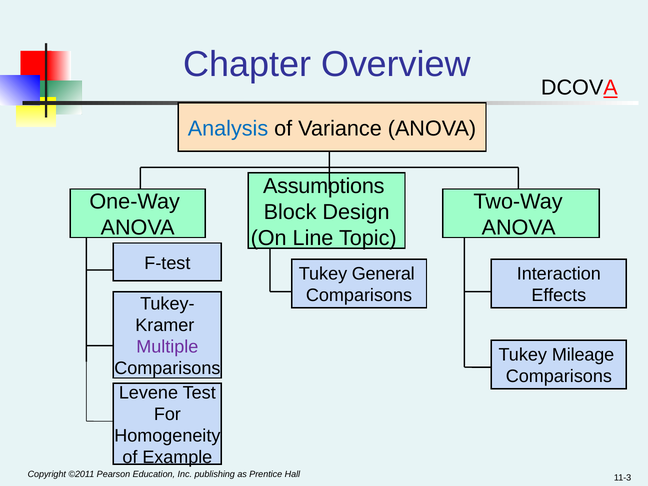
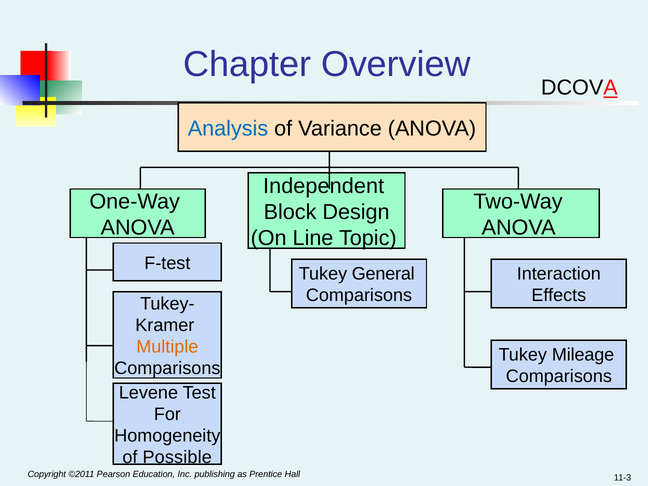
Assumptions: Assumptions -> Independent
Multiple colour: purple -> orange
Example: Example -> Possible
